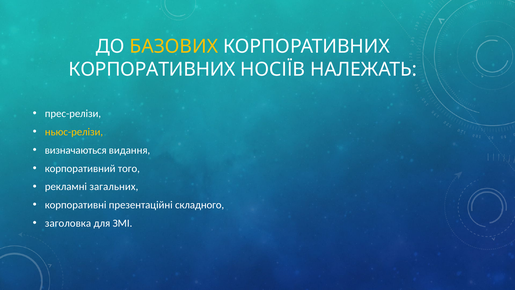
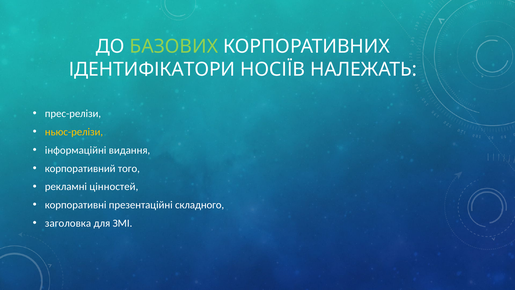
БАЗОВИХ colour: yellow -> light green
КОРПОРАТИВНИХ at (152, 69): КОРПОРАТИВНИХ -> ІДЕНТИФІКАТОРИ
визначаються: визначаються -> інформаційні
загальних: загальних -> цінностей
